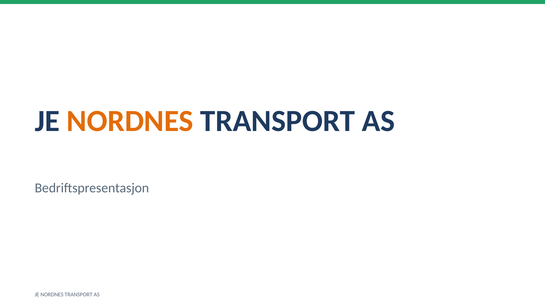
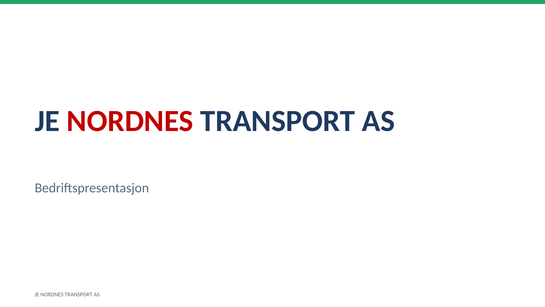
NORDNES at (130, 121) colour: orange -> red
